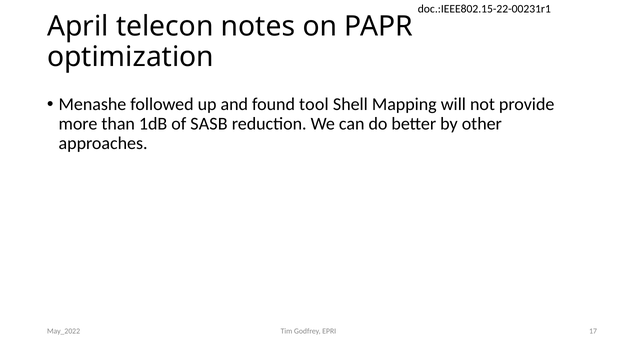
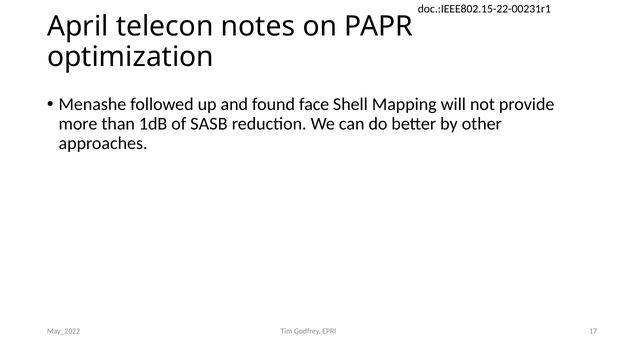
tool: tool -> face
